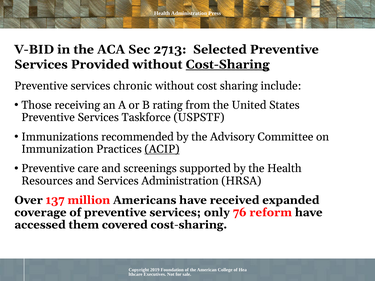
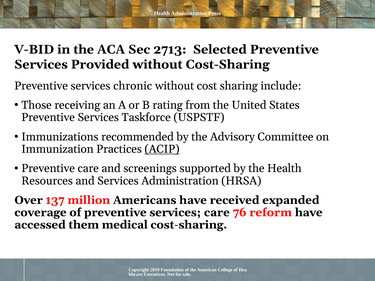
Cost-Sharing at (228, 64) underline: present -> none
services only: only -> care
covered: covered -> medical
